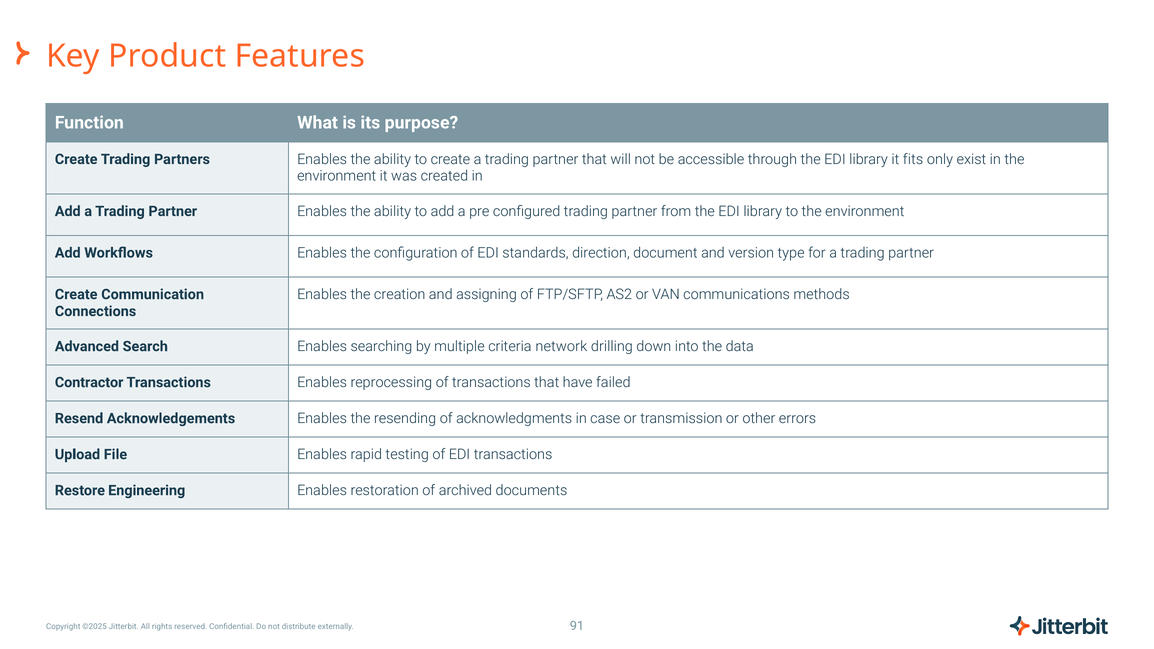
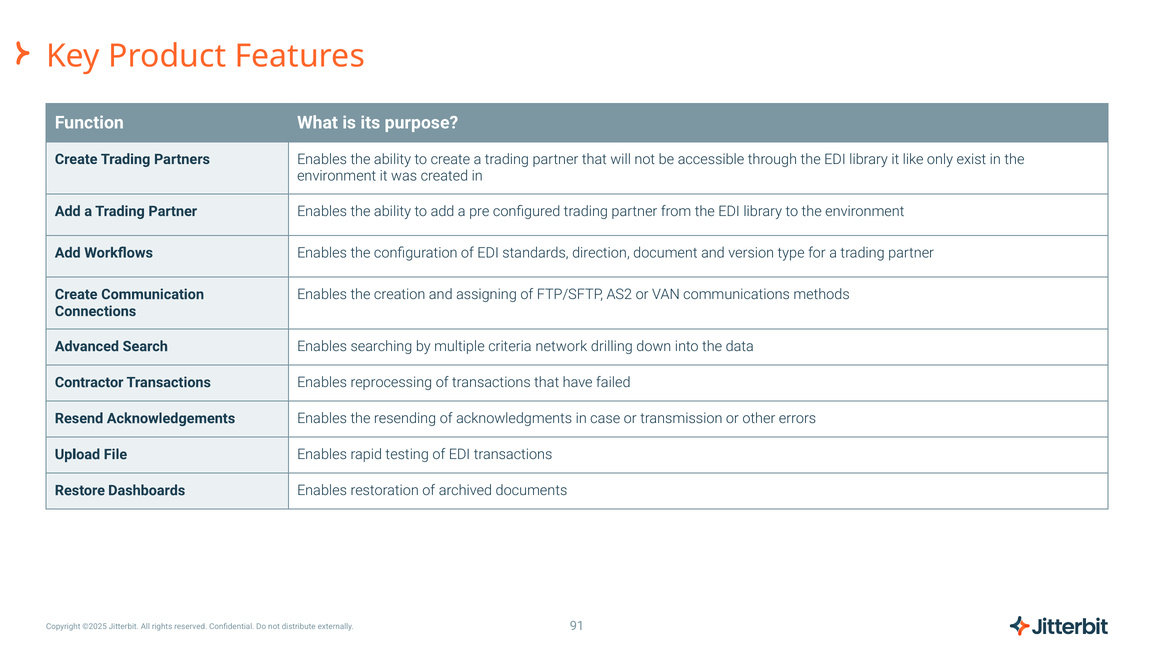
fits: fits -> like
Engineering: Engineering -> Dashboards
